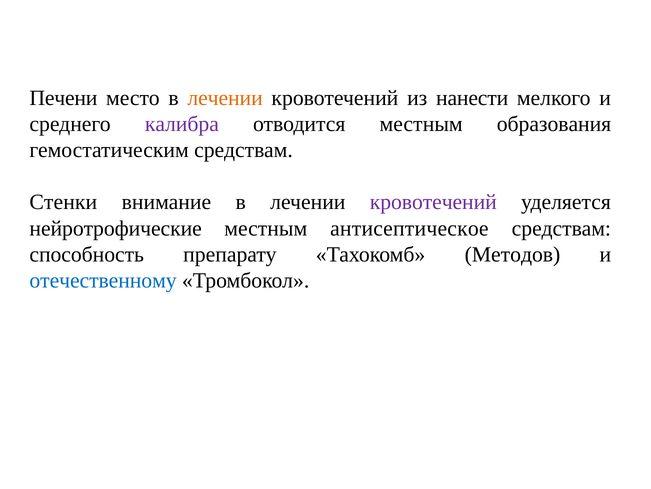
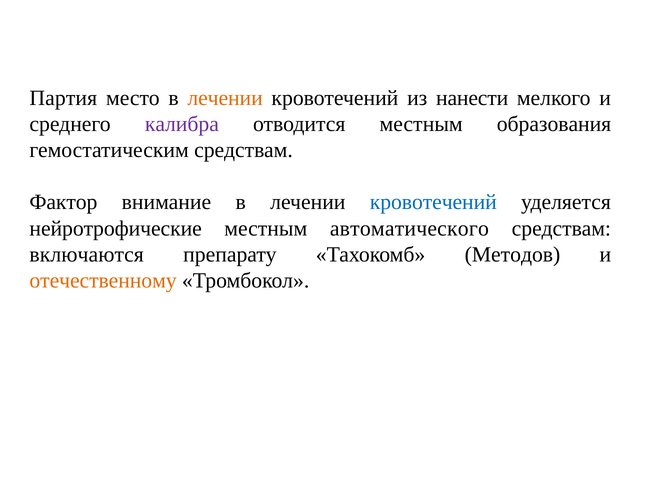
Печени: Печени -> Партия
Стенки: Стенки -> Фактор
кровотечений at (433, 202) colour: purple -> blue
антисептическое: антисептическое -> автоматического
способность: способность -> включаются
отечественному colour: blue -> orange
